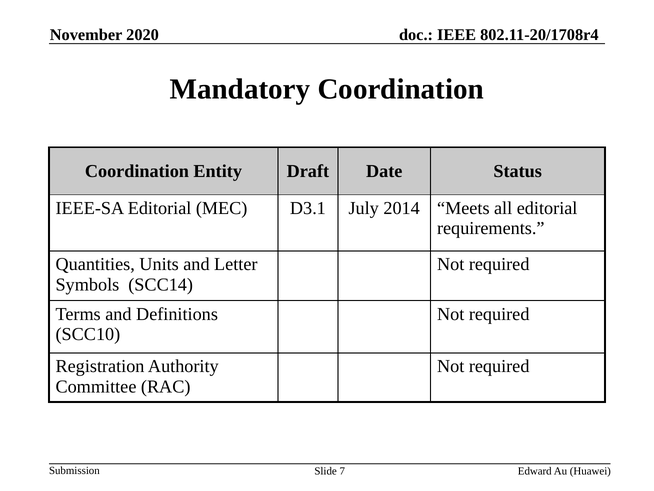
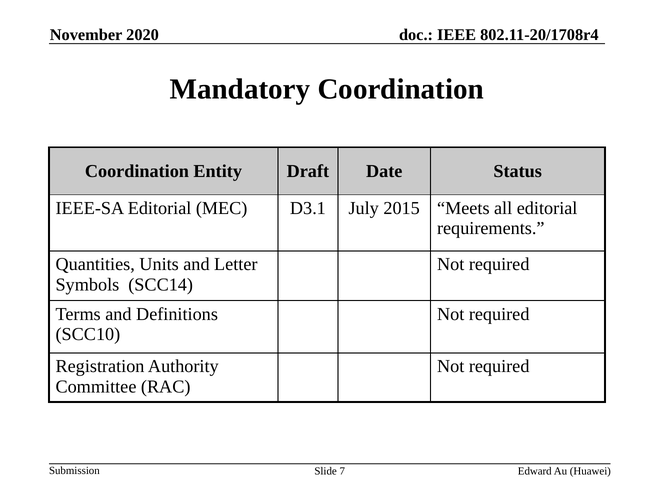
2014: 2014 -> 2015
